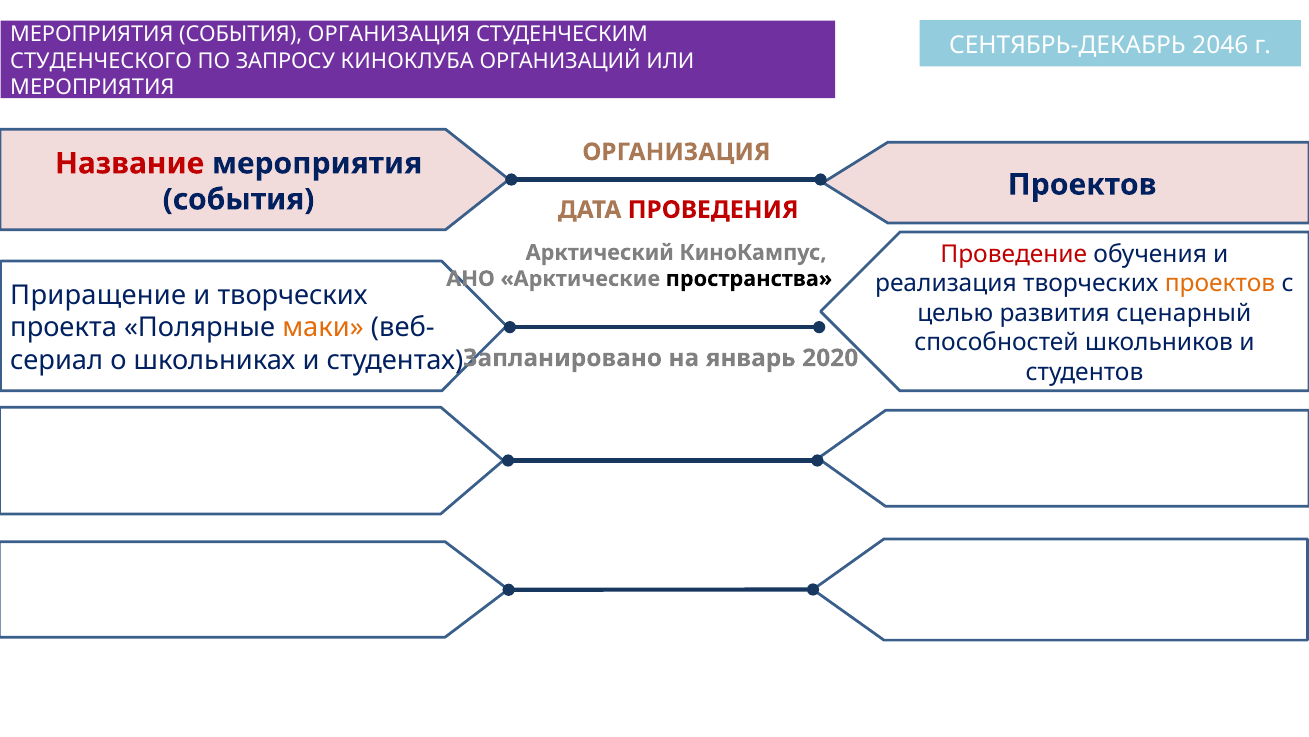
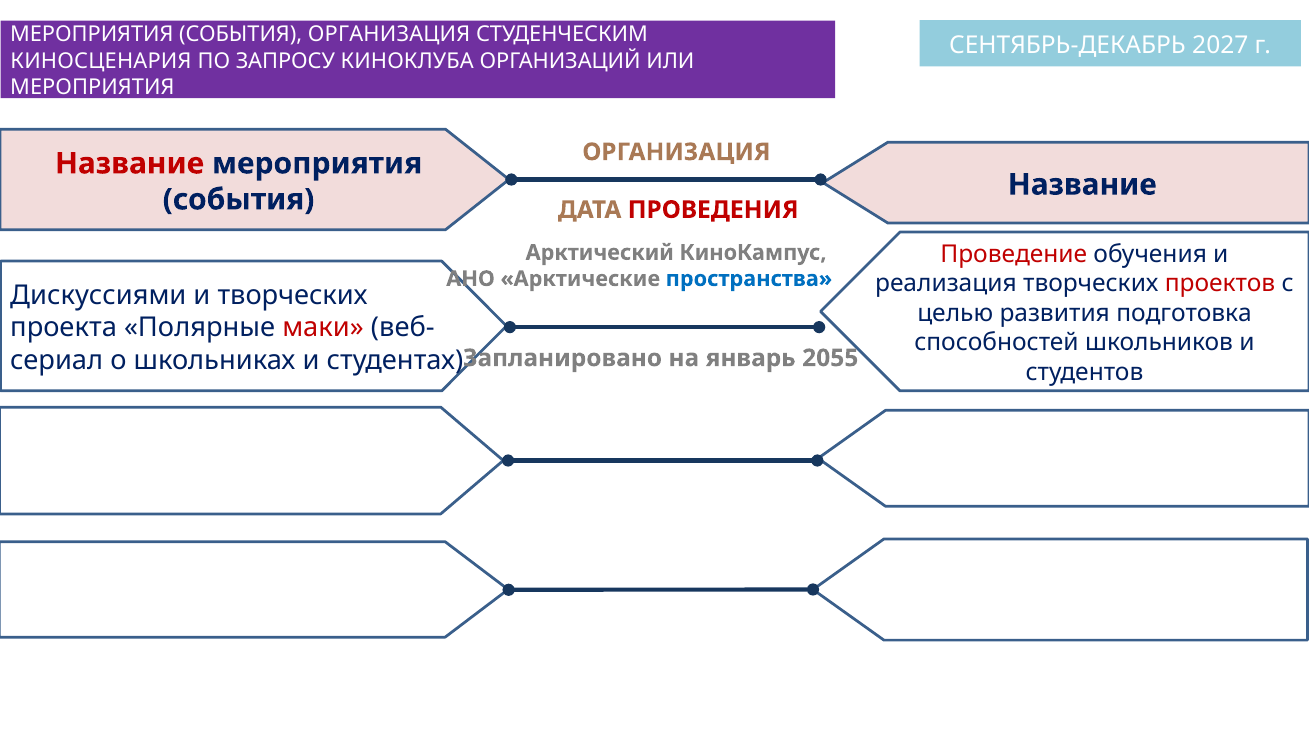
2046: 2046 -> 2027
СТУДЕНЧЕСКОГО: СТУДЕНЧЕСКОГО -> КИНОСЦЕНАРИЯ
события Проектов: Проектов -> Название
пространства colour: black -> blue
проектов at (1220, 283) colour: orange -> red
Приращение: Приращение -> Дискуссиями
сценарный: сценарный -> подготовка
маки colour: orange -> red
2020: 2020 -> 2055
